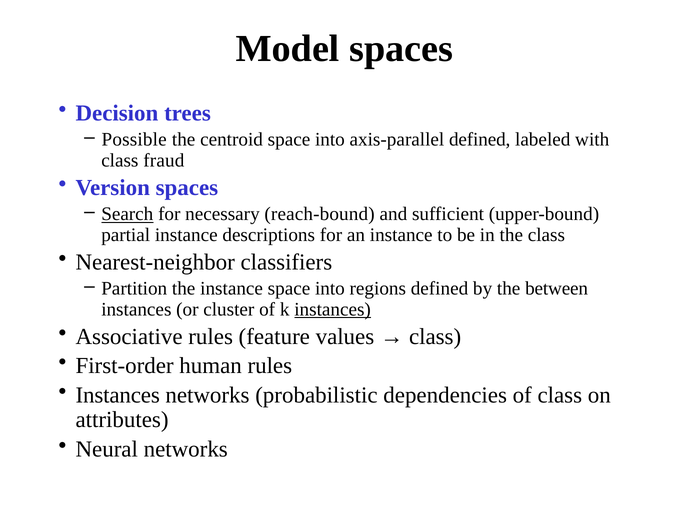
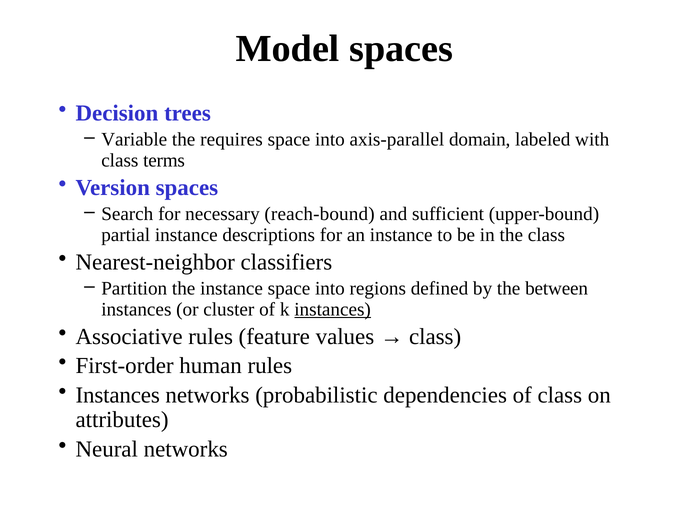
Possible: Possible -> Variable
centroid: centroid -> requires
axis-parallel defined: defined -> domain
fraud: fraud -> terms
Search underline: present -> none
